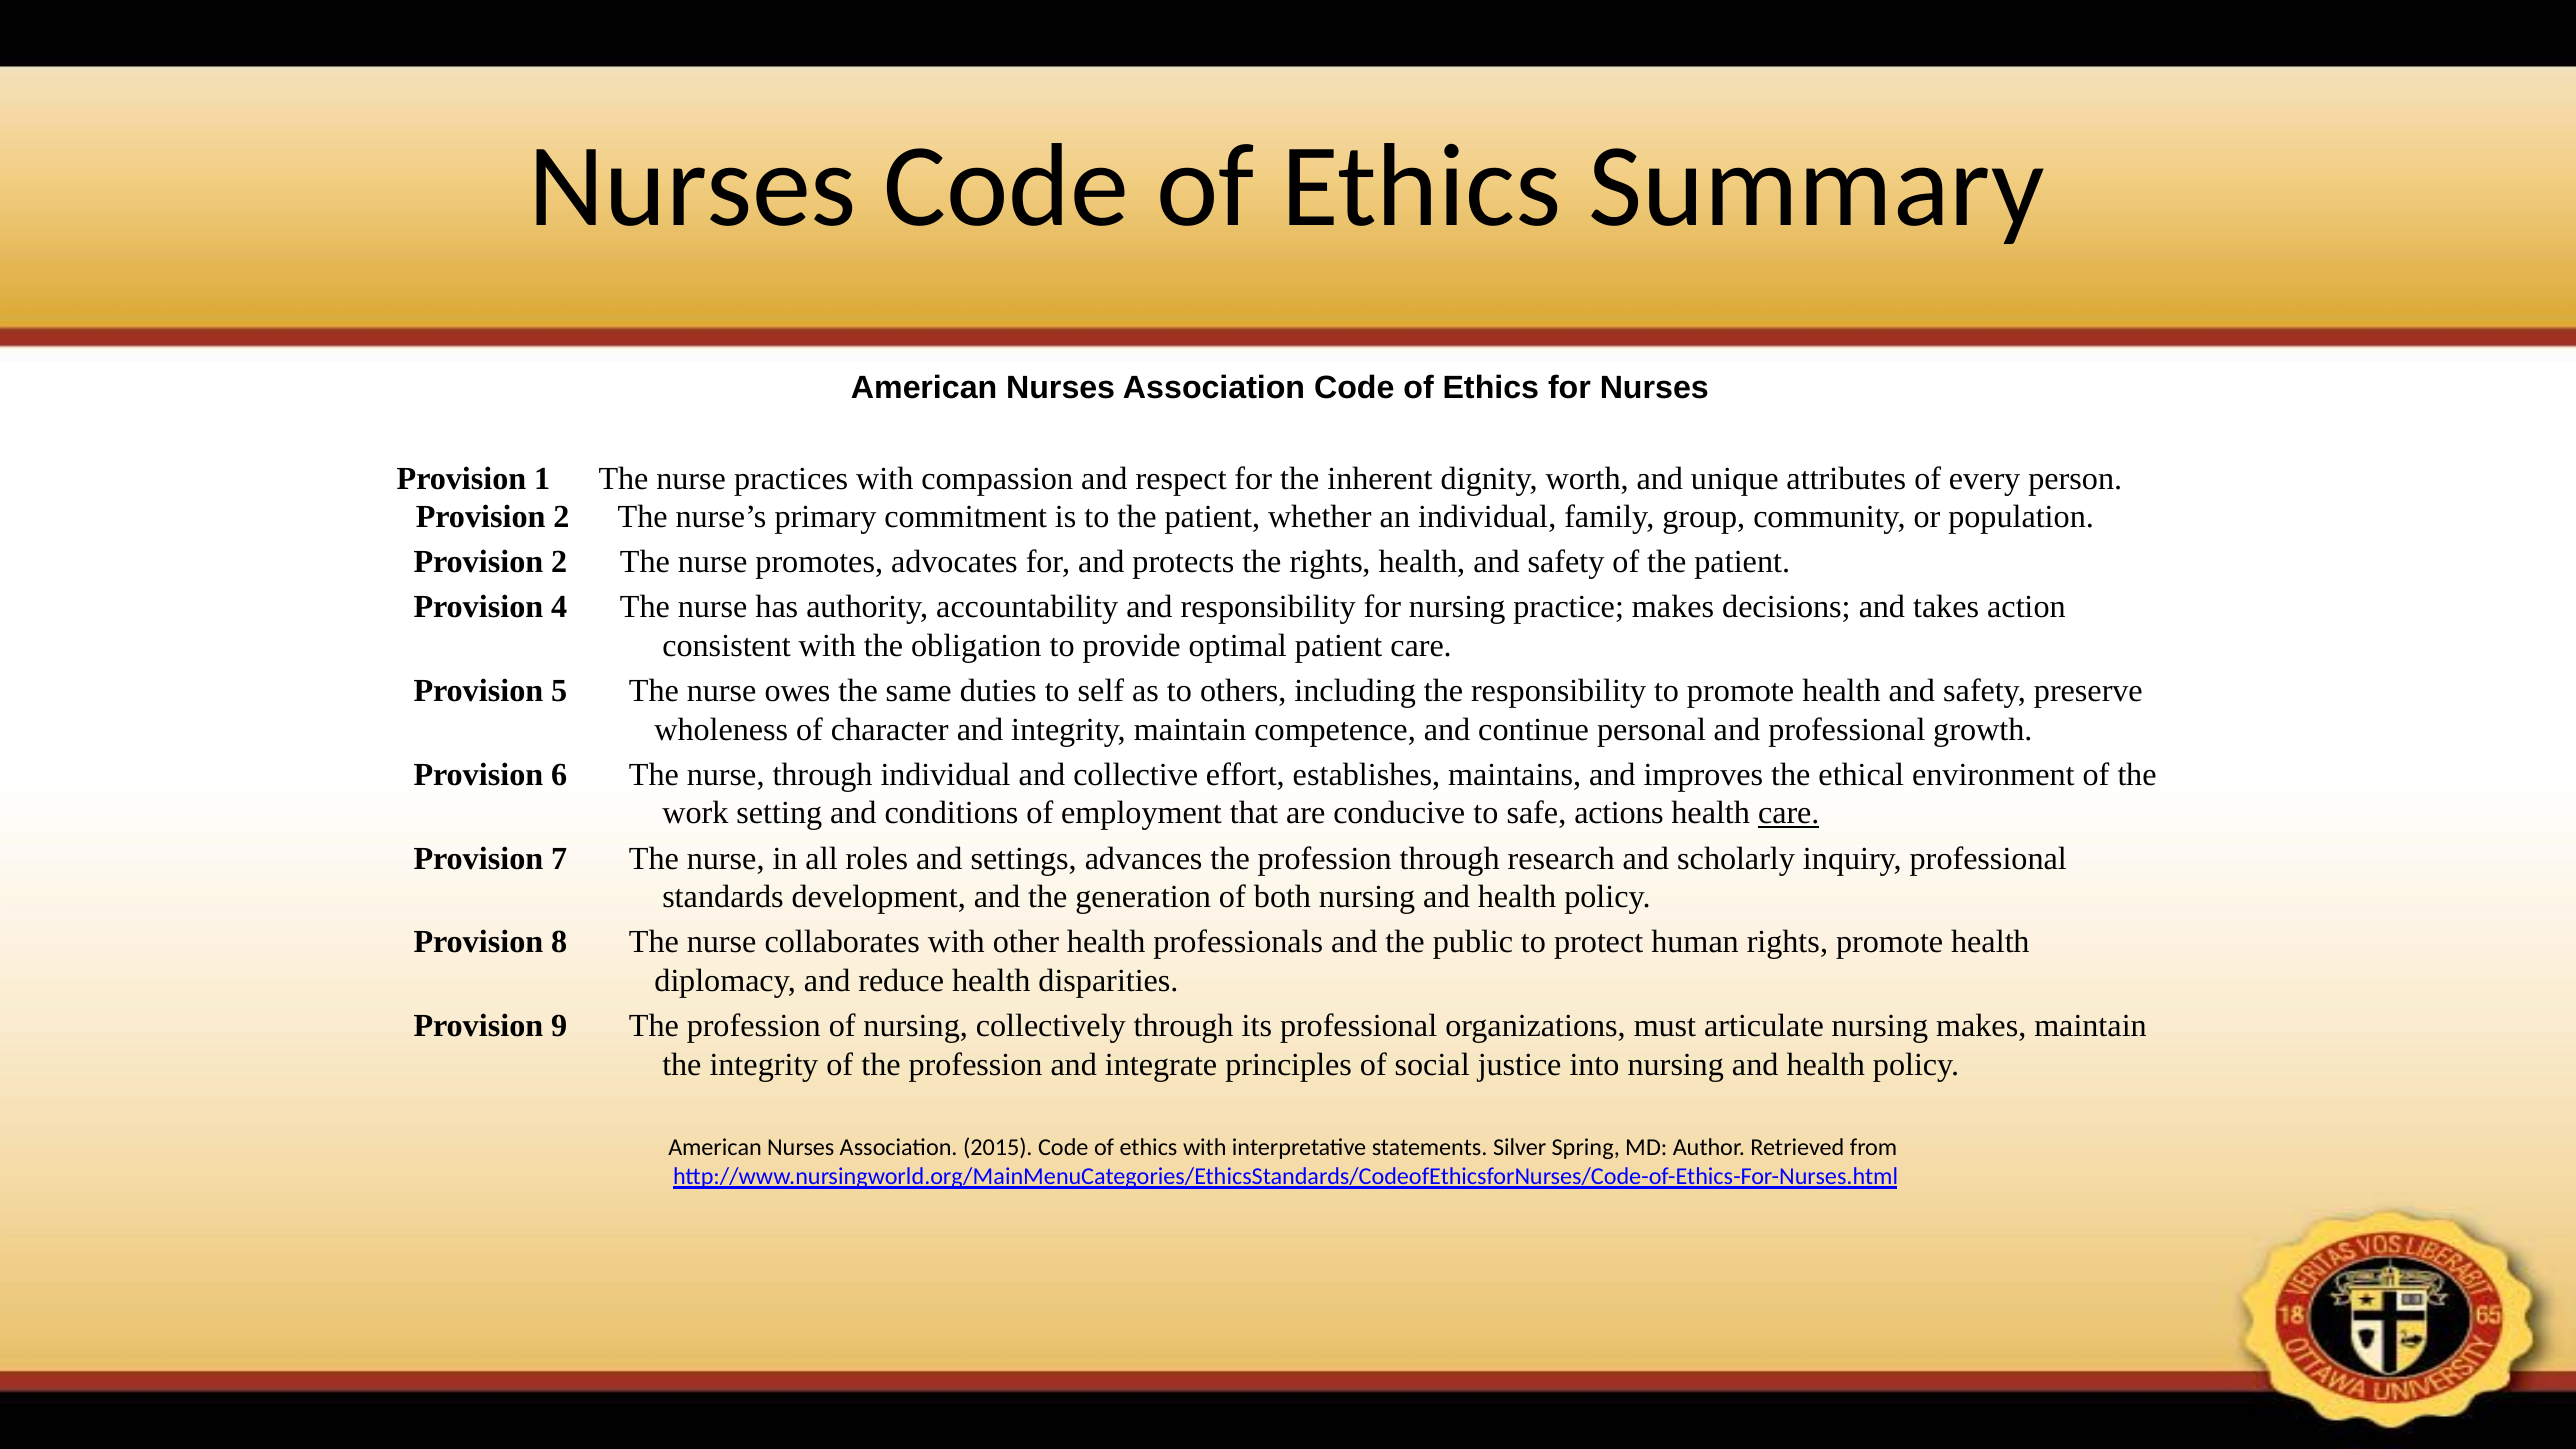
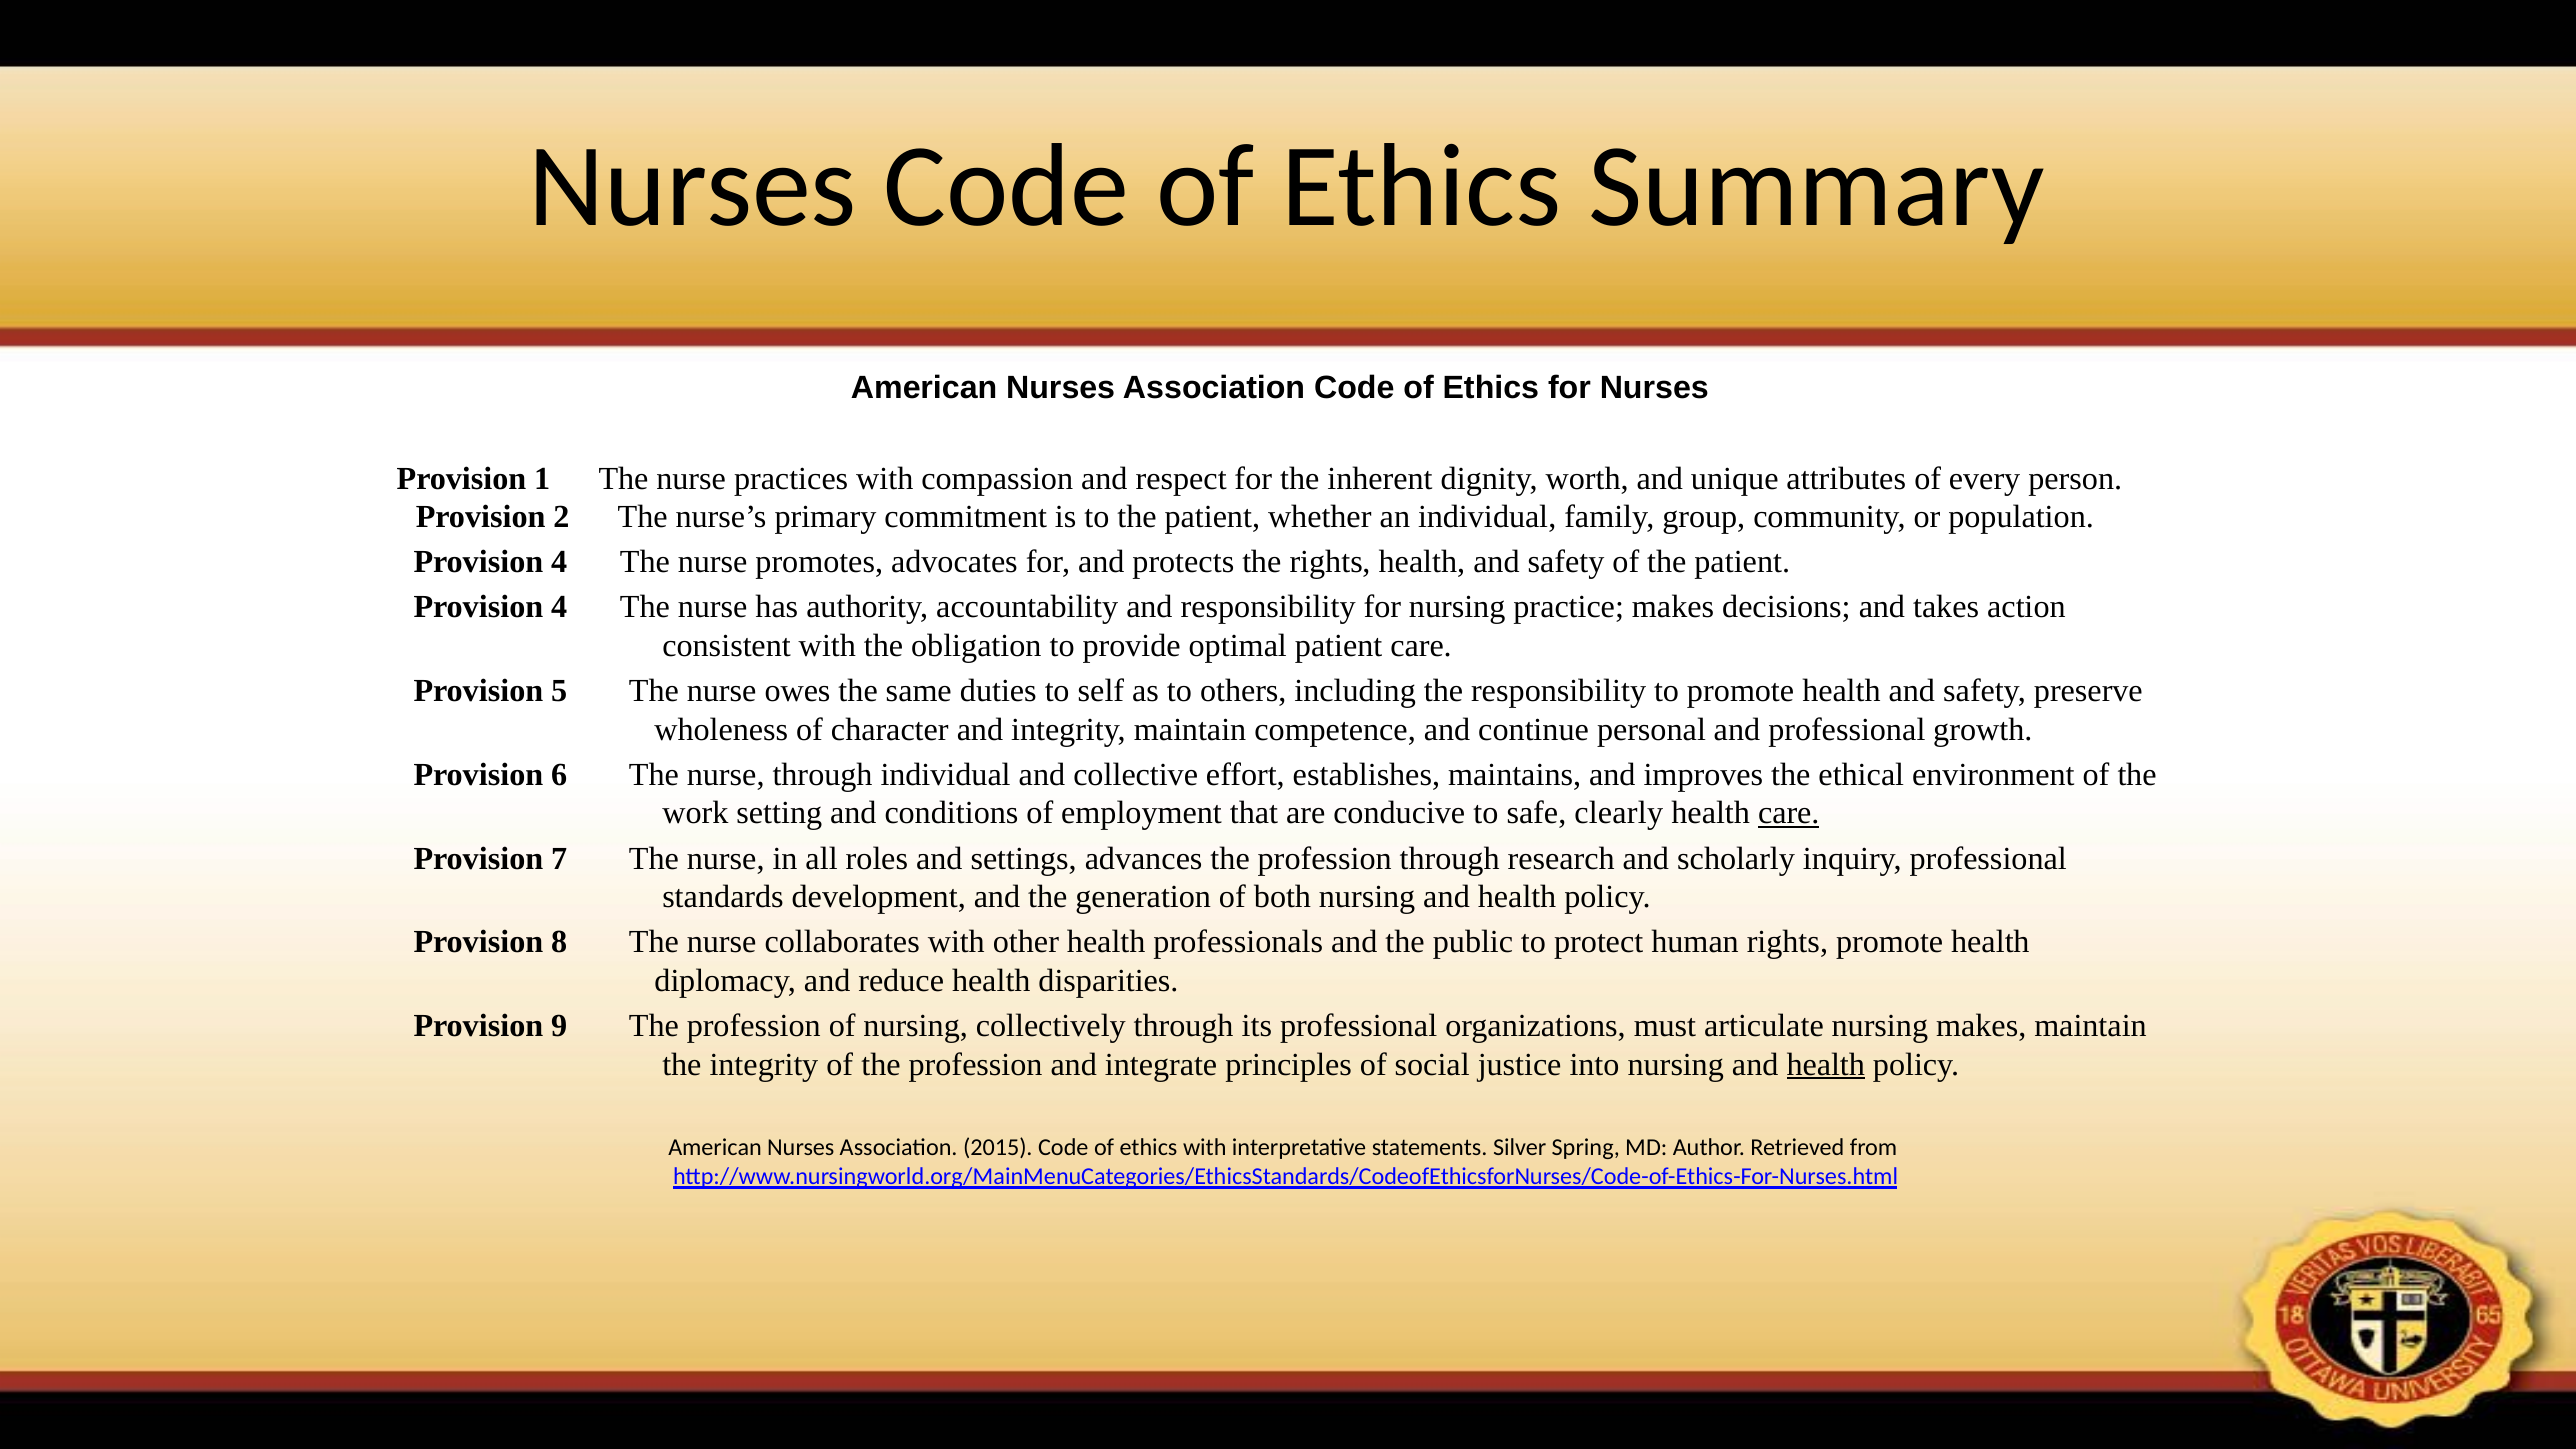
2 at (559, 562): 2 -> 4
actions: actions -> clearly
health at (1826, 1065) underline: none -> present
